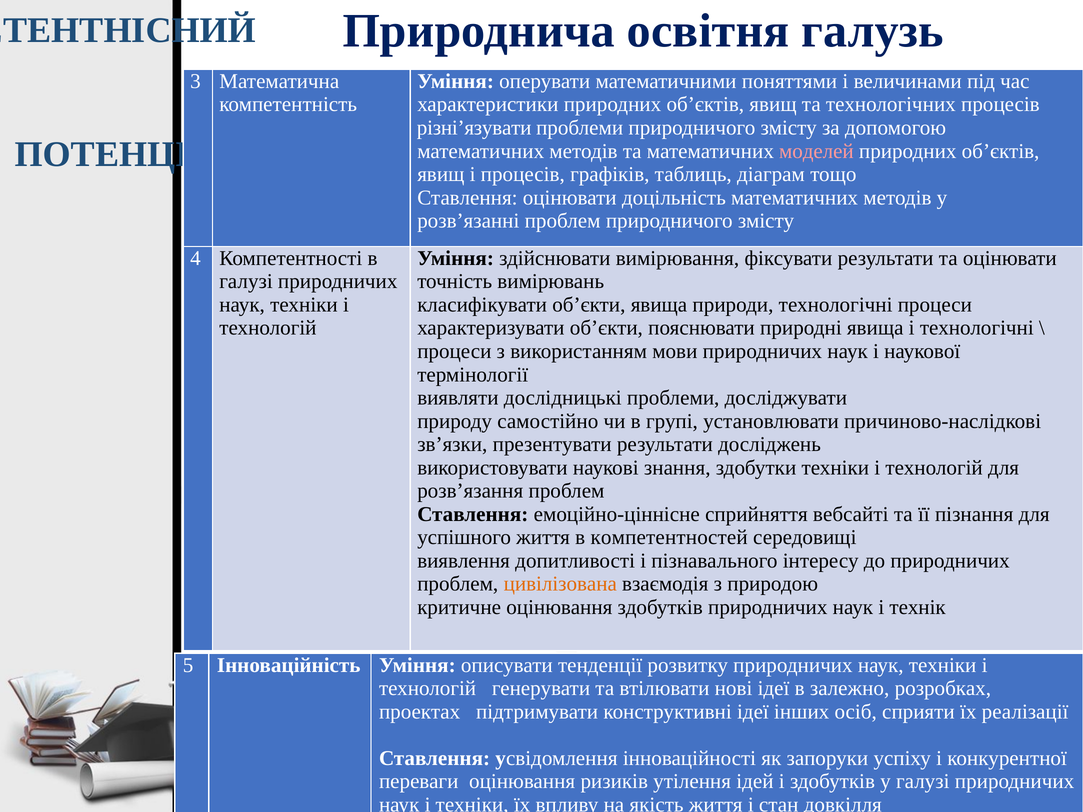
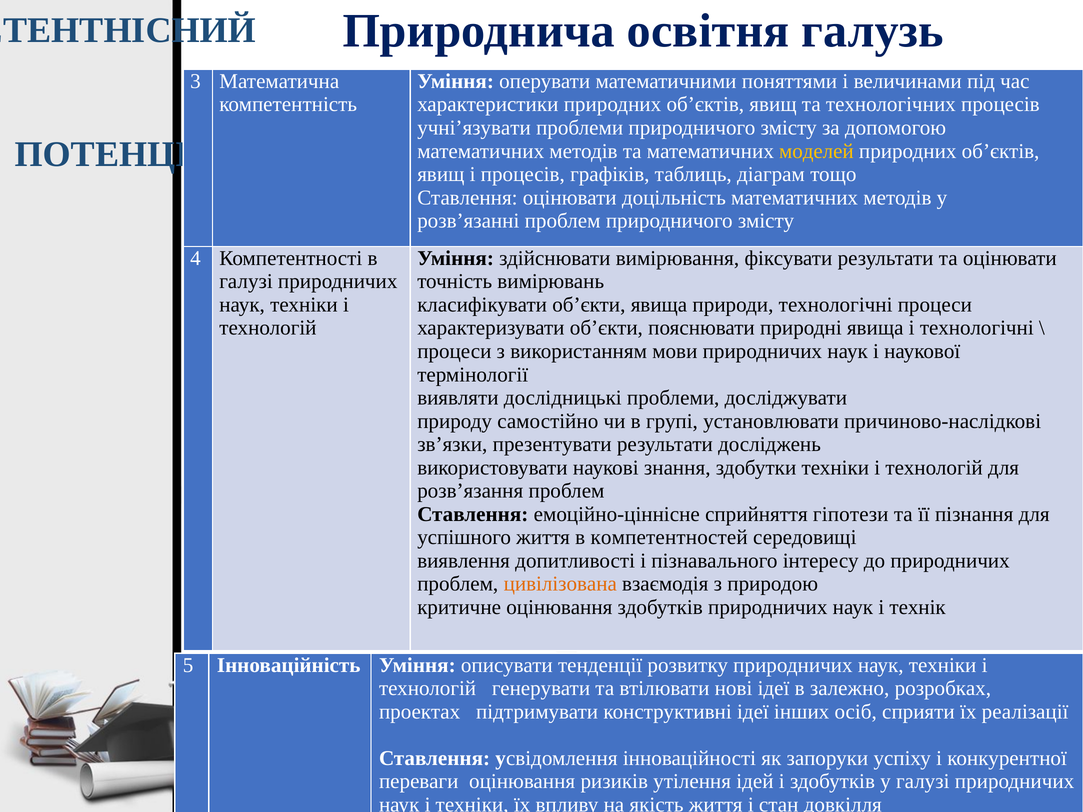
різні’язувати: різні’язувати -> учні’язувати
моделей colour: pink -> yellow
вебсайті: вебсайті -> гіпотези
